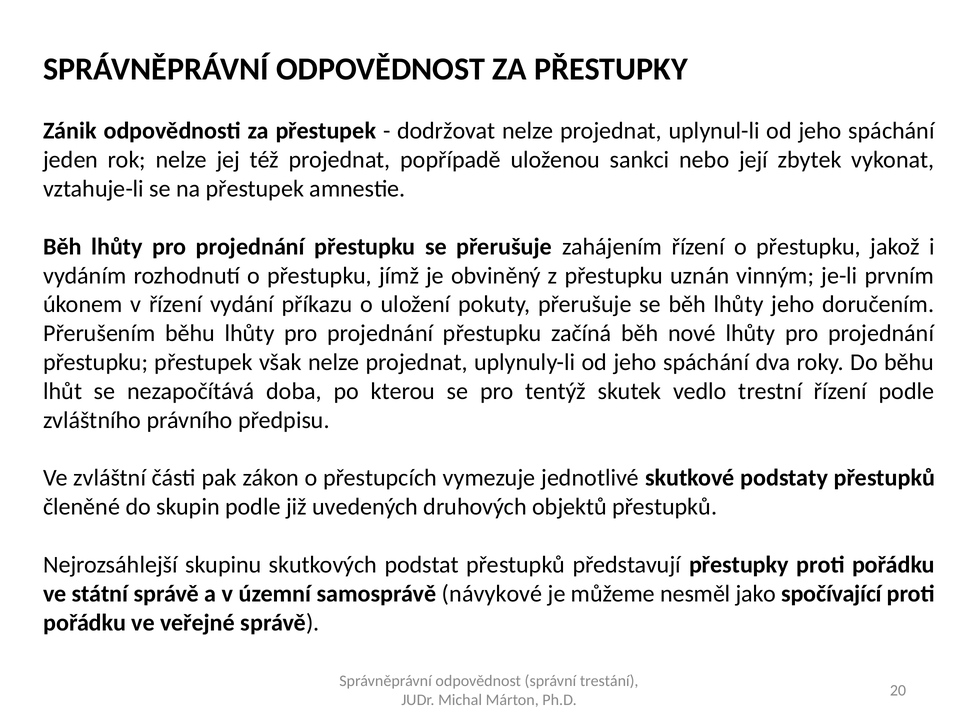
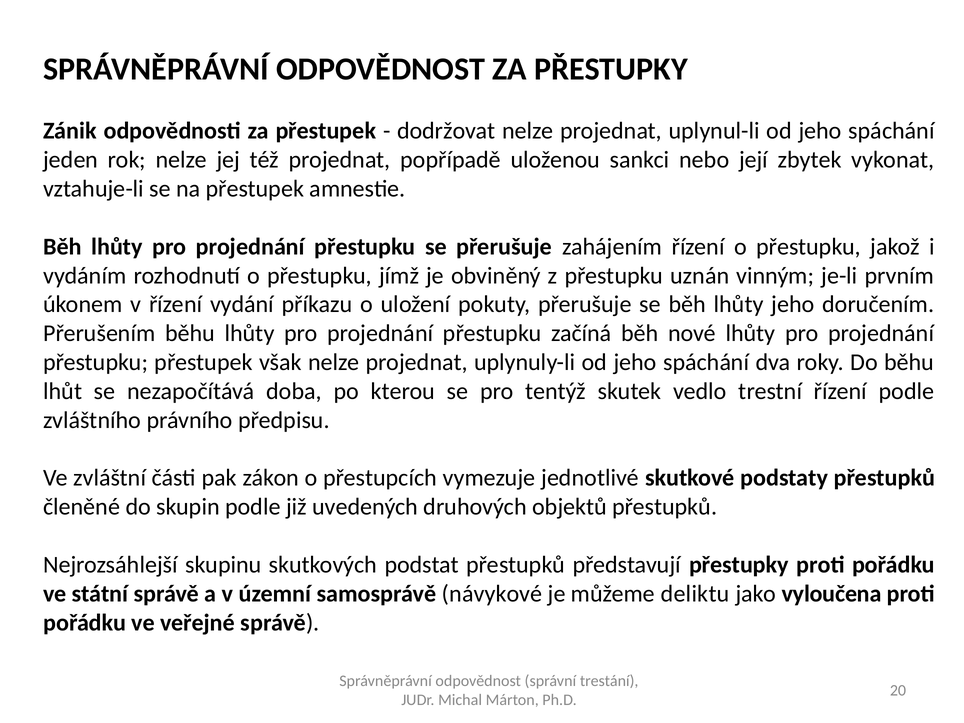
nesměl: nesměl -> deliktu
spočívající: spočívající -> vyloučena
